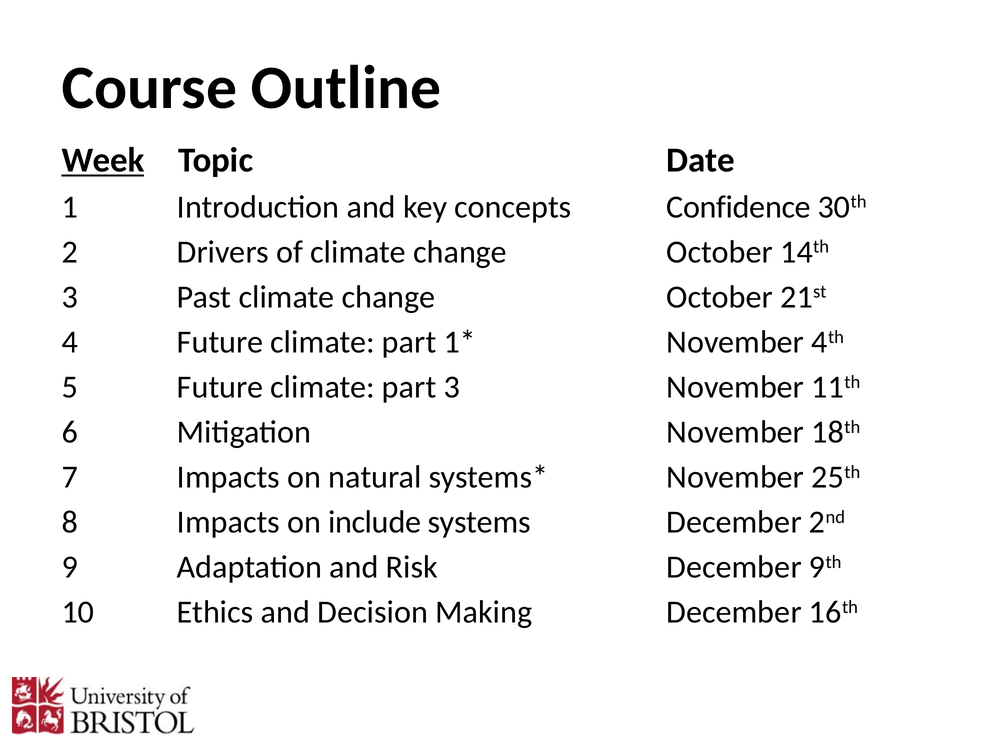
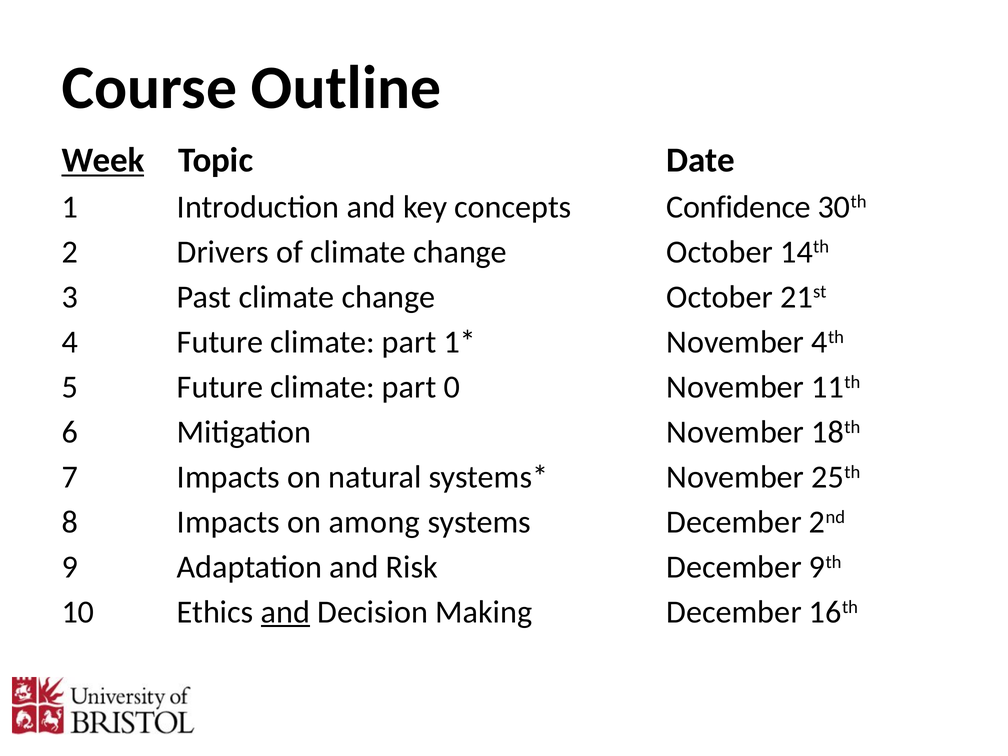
part 3: 3 -> 0
include: include -> among
and at (285, 612) underline: none -> present
